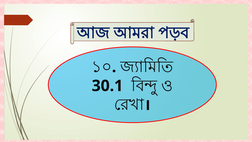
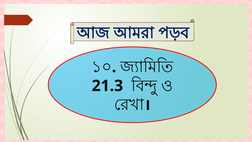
30.1: 30.1 -> 21.3
